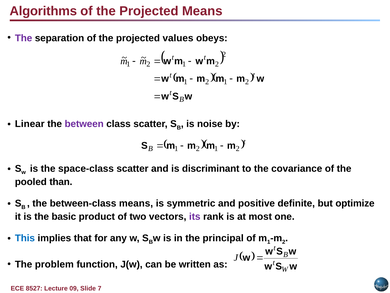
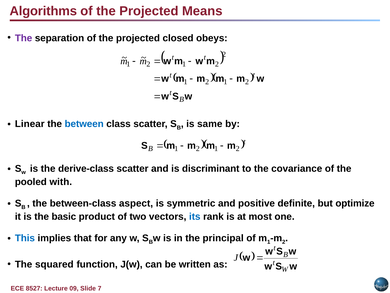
values: values -> closed
between colour: purple -> blue
noise: noise -> same
space-class: space-class -> derive-class
than: than -> with
between-class means: means -> aspect
its colour: purple -> blue
problem: problem -> squared
